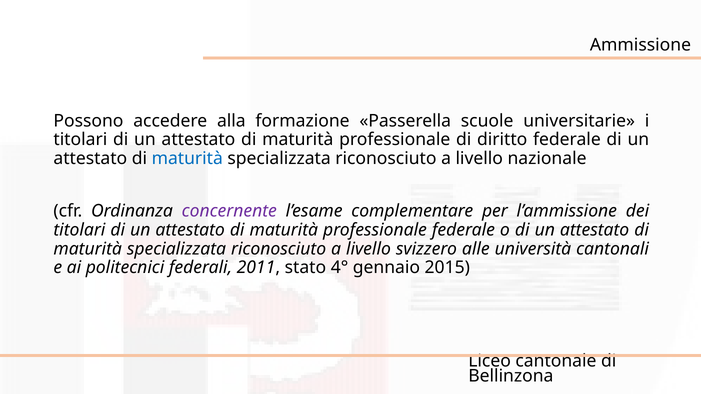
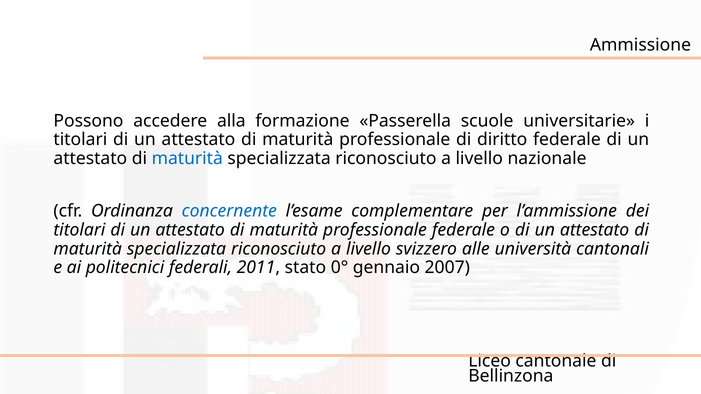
concernente colour: purple -> blue
4°: 4° -> 0°
2015: 2015 -> 2007
